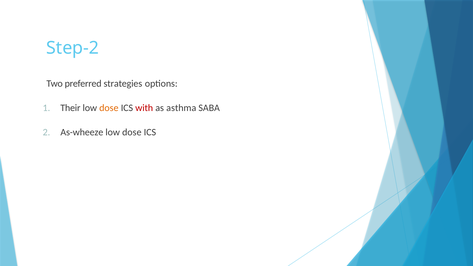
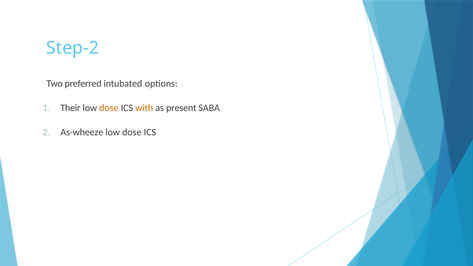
strategies: strategies -> intubated
with colour: red -> orange
asthma: asthma -> present
